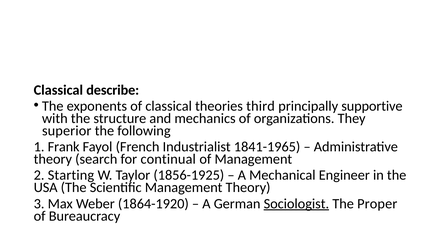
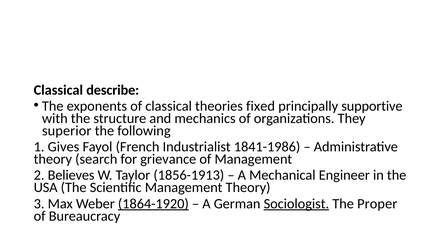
third: third -> fixed
Frank: Frank -> Gives
1841-1965: 1841-1965 -> 1841-1986
continual: continual -> grievance
Starting: Starting -> Believes
1856-1925: 1856-1925 -> 1856-1913
1864-1920 underline: none -> present
